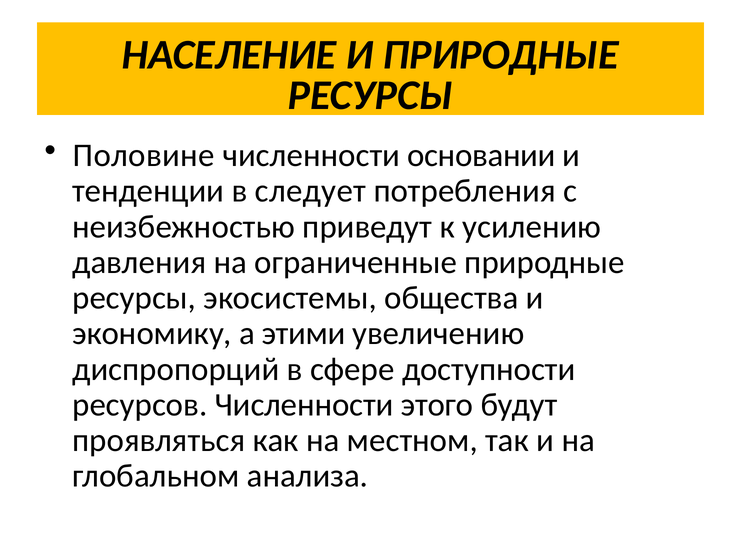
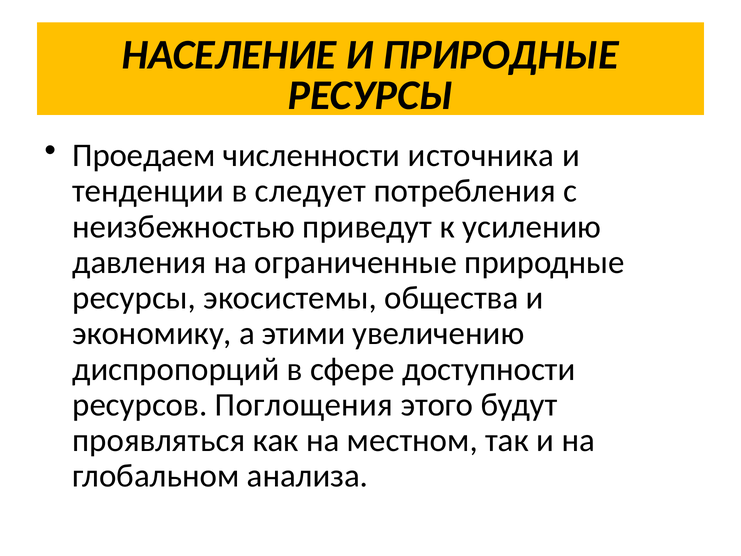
Половине: Половине -> Проедаем
основании: основании -> источника
ресурсов Численности: Численности -> Поглощения
